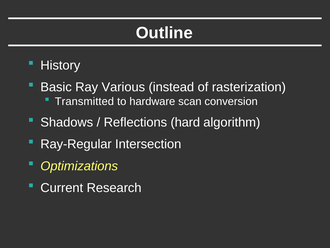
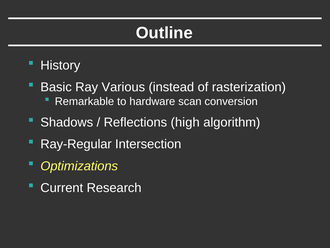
Transmitted: Transmitted -> Remarkable
hard: hard -> high
